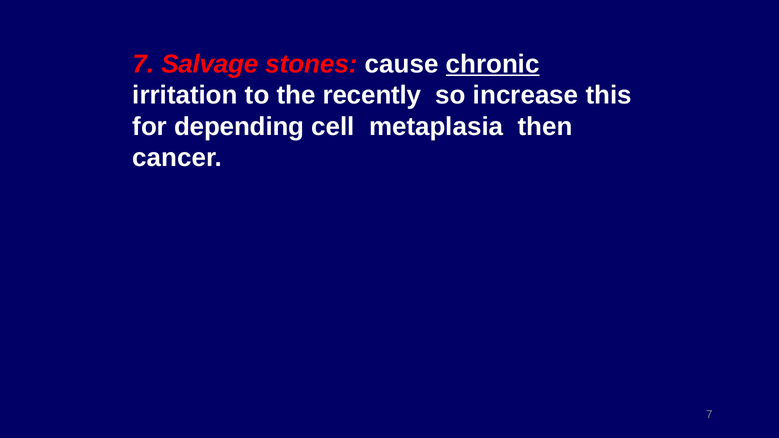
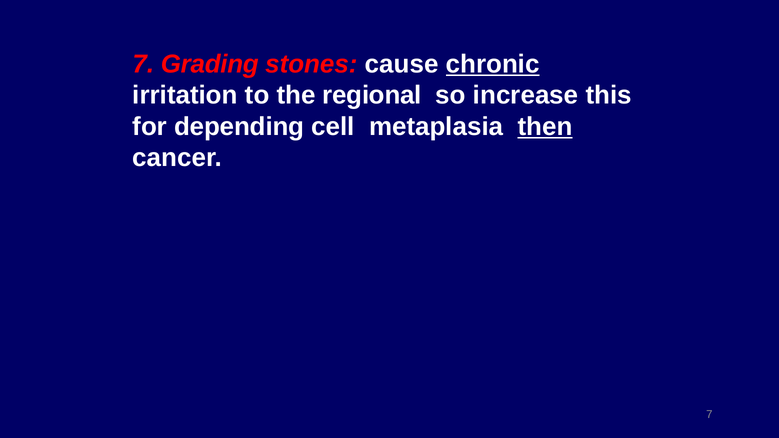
Salvage: Salvage -> Grading
recently: recently -> regional
then underline: none -> present
